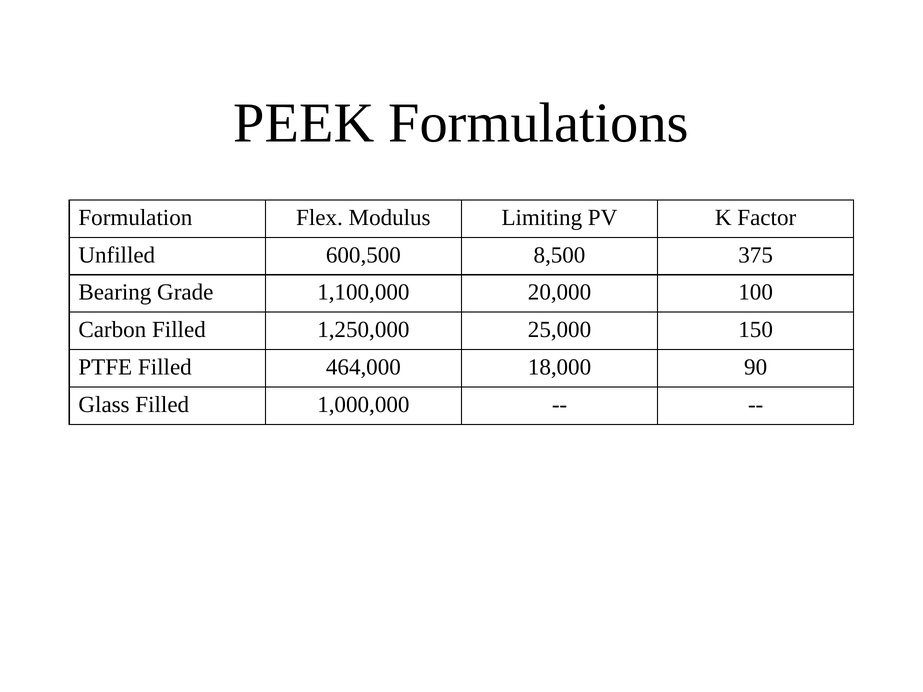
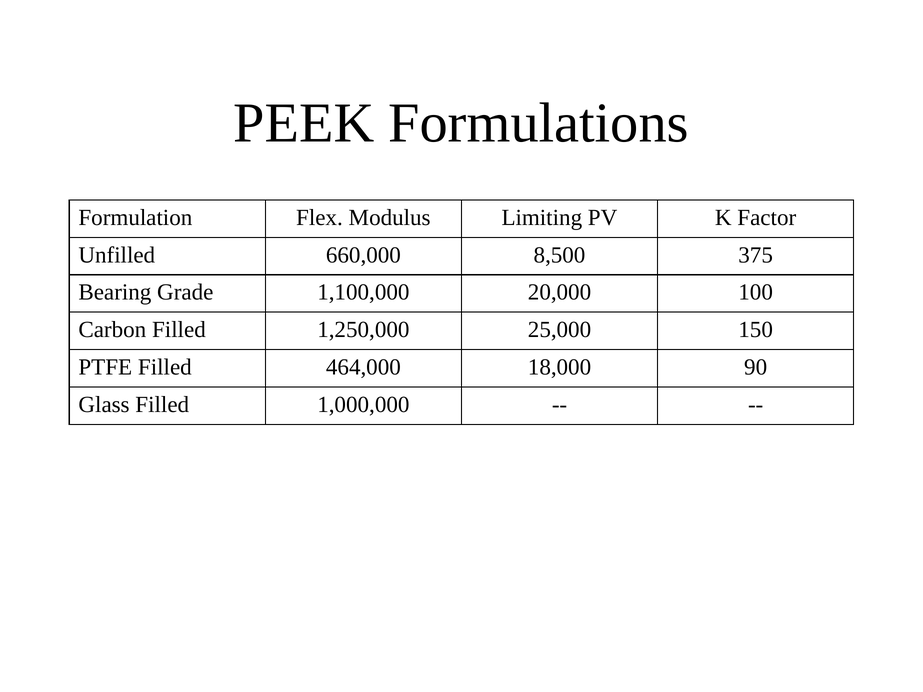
600,500: 600,500 -> 660,000
